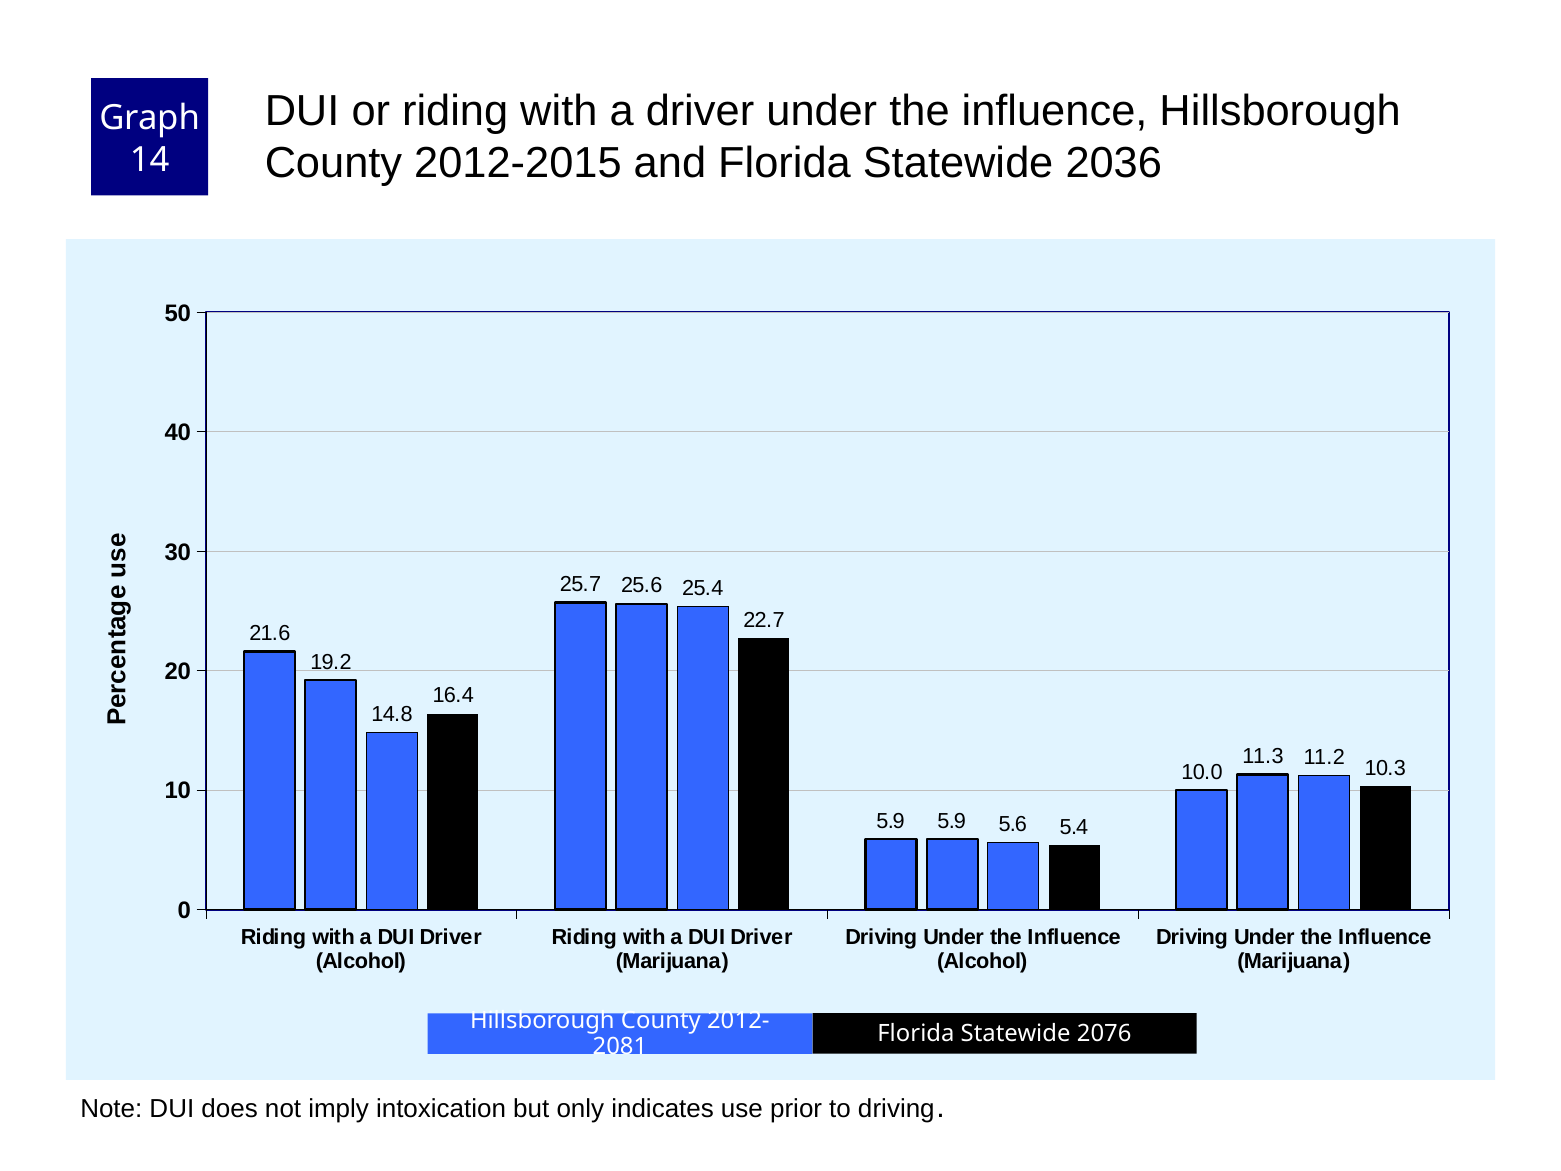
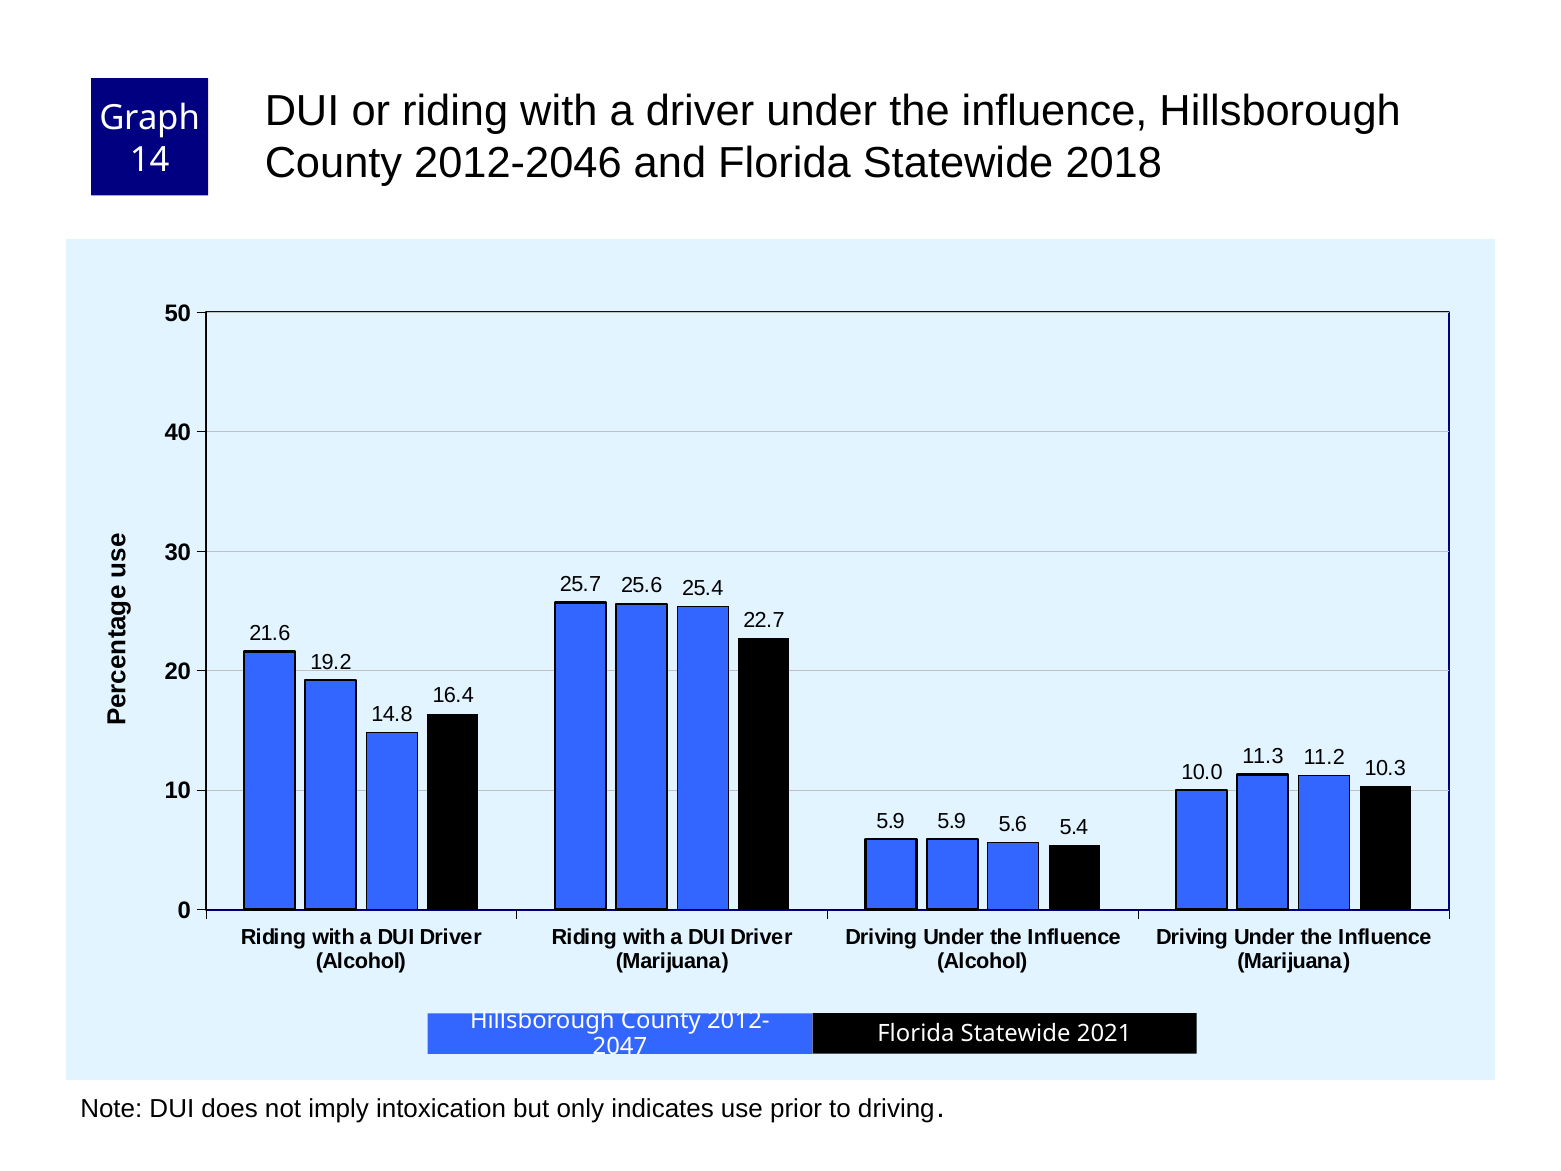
2012-2015: 2012-2015 -> 2012-2046
2036: 2036 -> 2018
2076: 2076 -> 2021
2081: 2081 -> 2047
